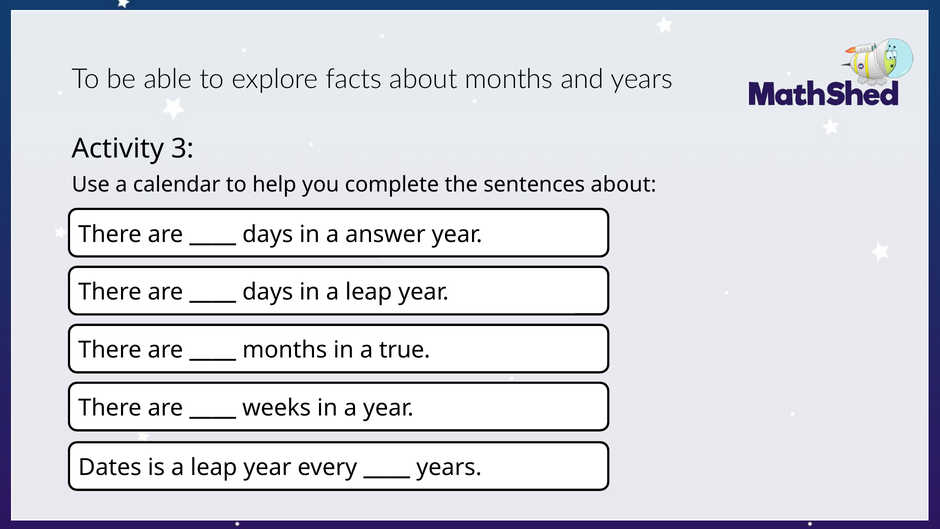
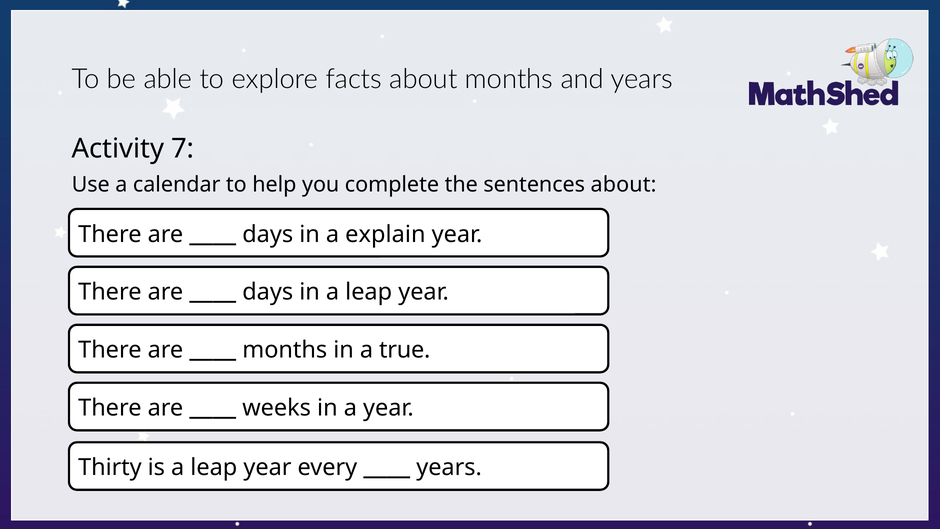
3: 3 -> 7
answer: answer -> explain
Dates: Dates -> Thirty
